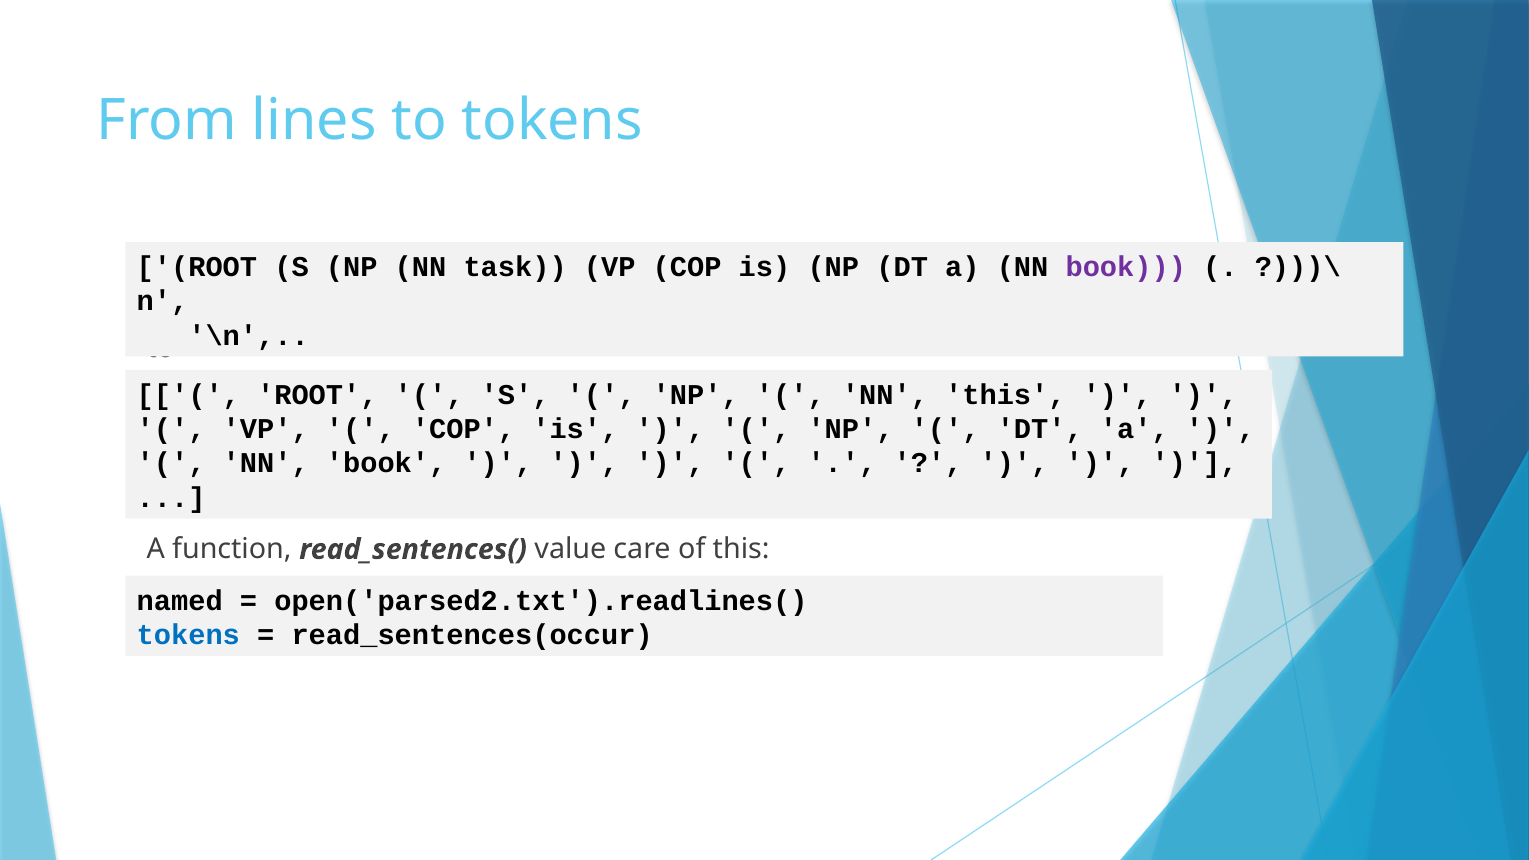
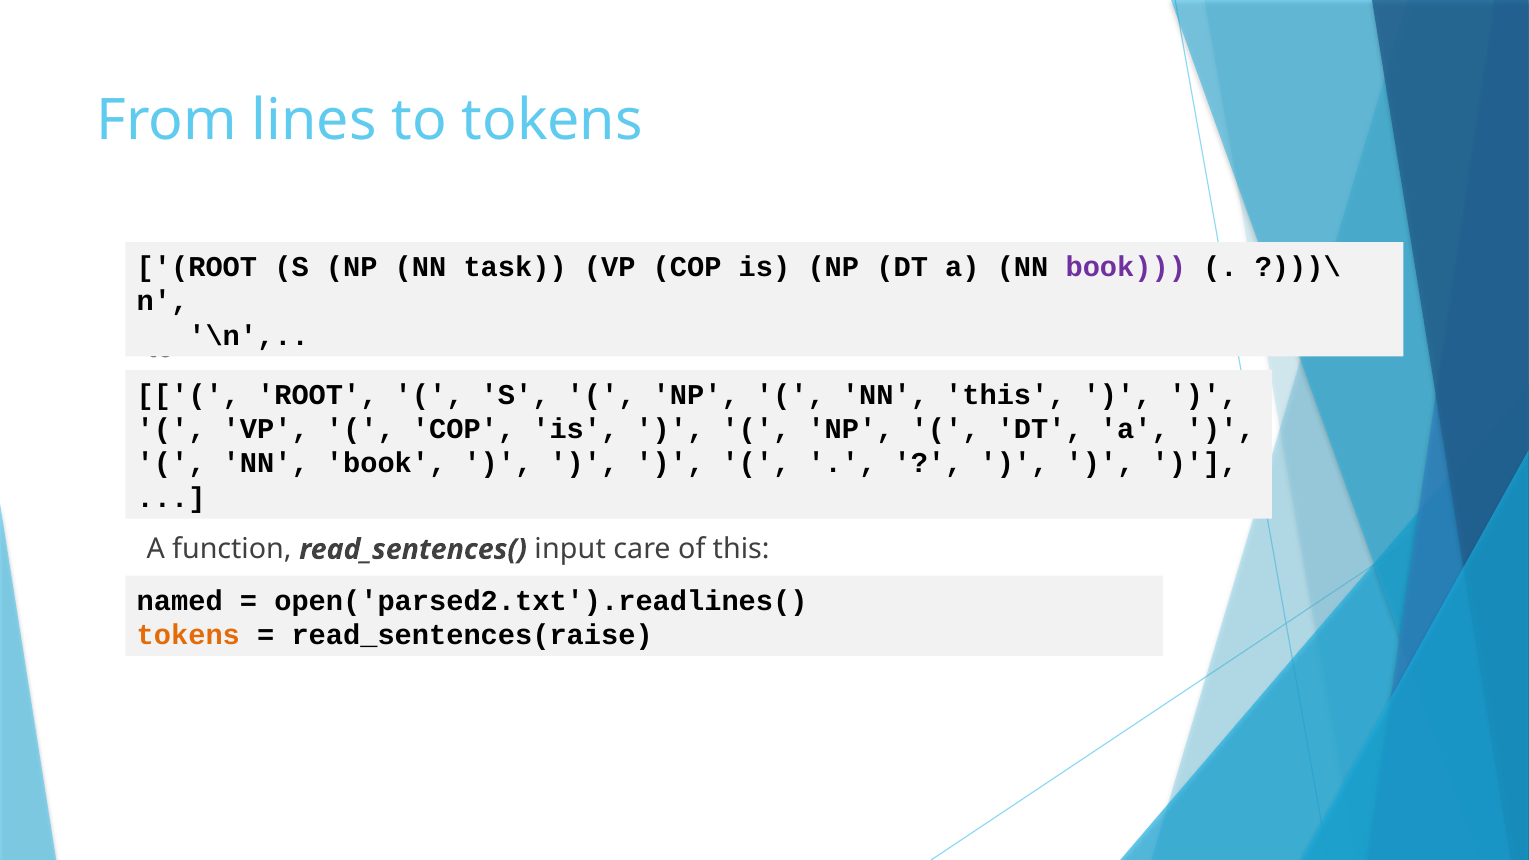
value: value -> input
tokens at (188, 635) colour: blue -> orange
read_sentences(occur: read_sentences(occur -> read_sentences(raise
